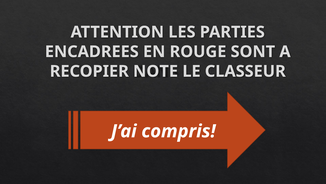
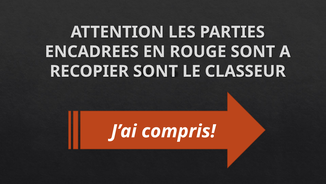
RECOPIER NOTE: NOTE -> SONT
